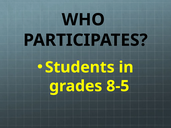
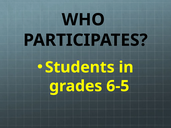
8-5: 8-5 -> 6-5
